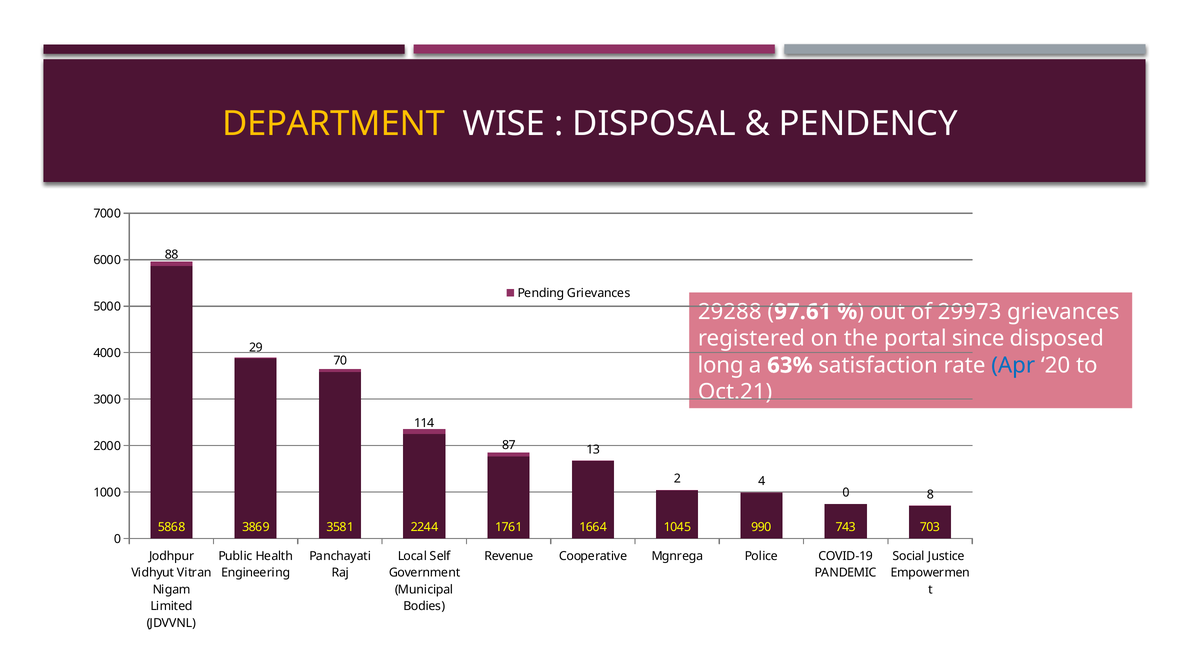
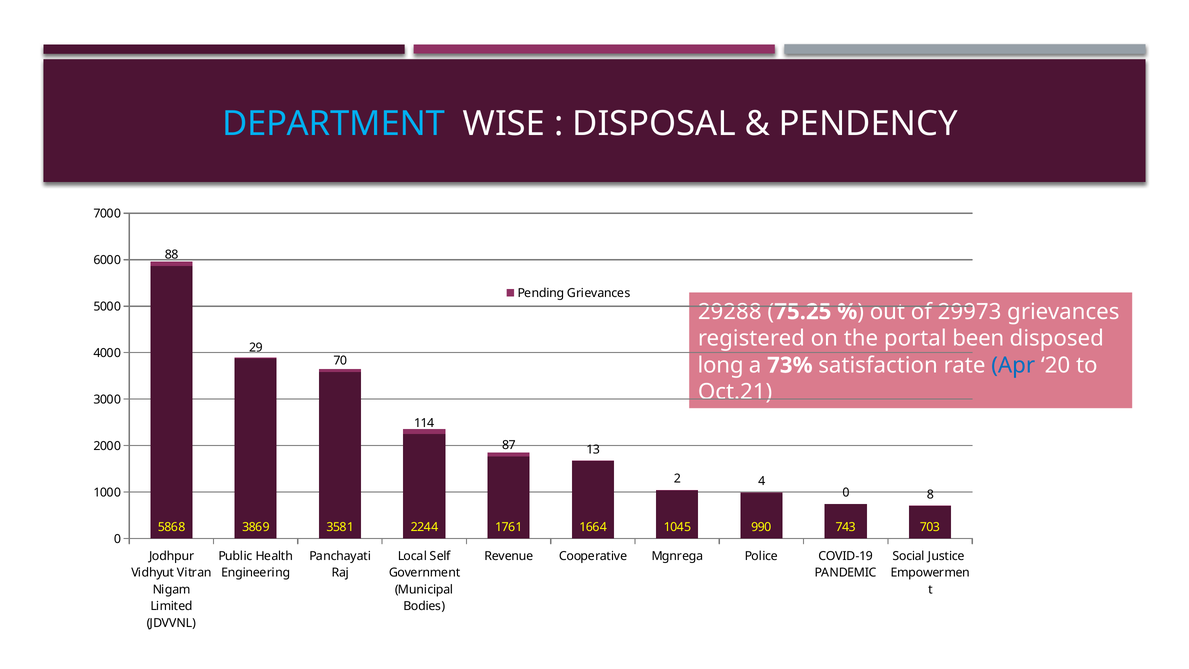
DEPARTMENT colour: yellow -> light blue
97.61: 97.61 -> 75.25
since: since -> been
63%: 63% -> 73%
